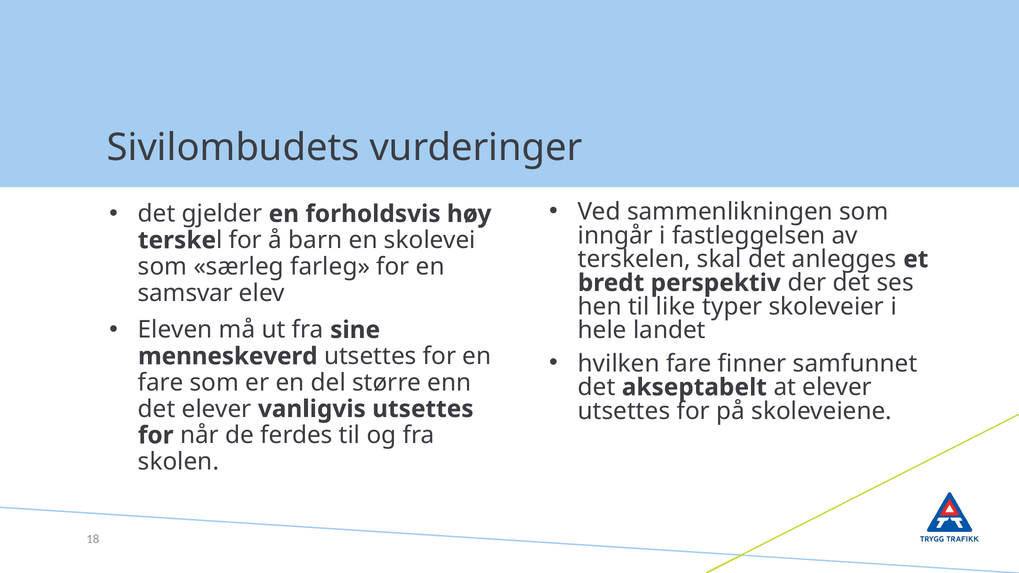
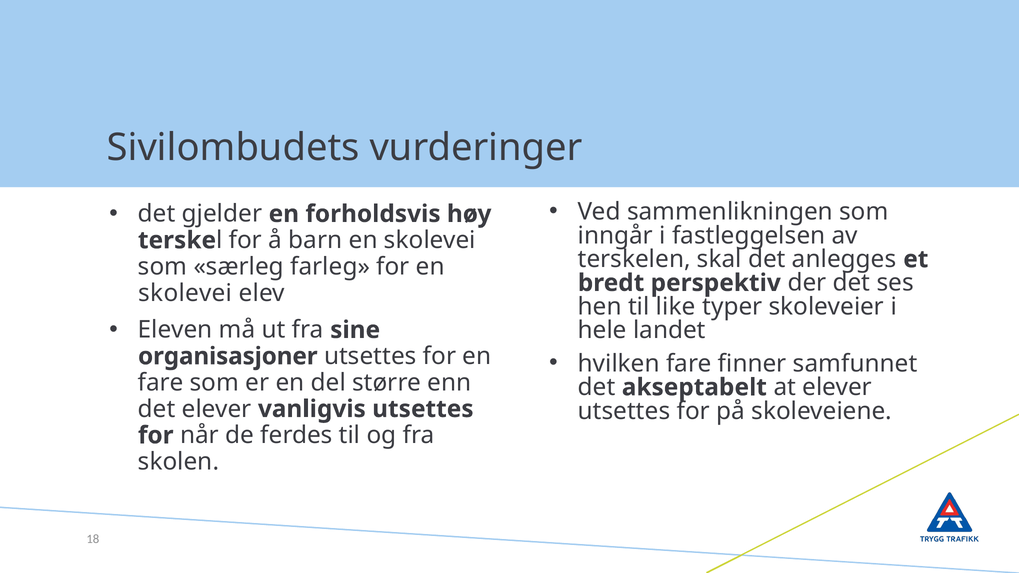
samsvar at (185, 293): samsvar -> skolevei
menneskeverd: menneskeverd -> organisasjoner
